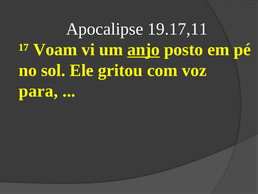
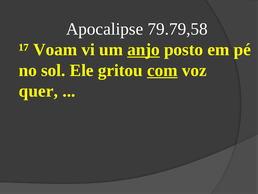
19.17,11: 19.17,11 -> 79.79,58
com underline: none -> present
para: para -> quer
